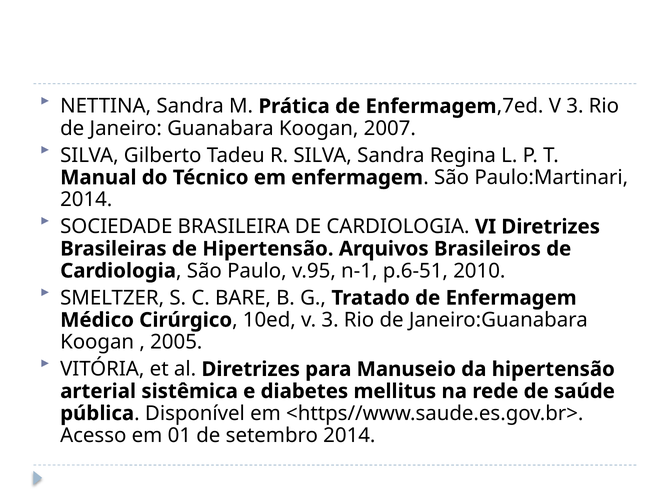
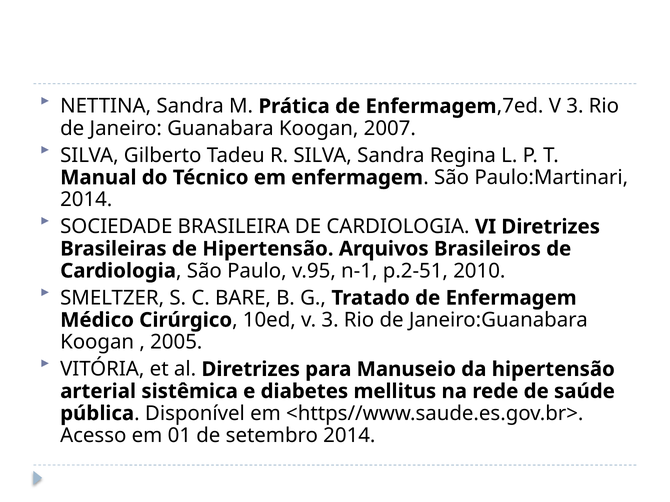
p.6-51: p.6-51 -> p.2-51
